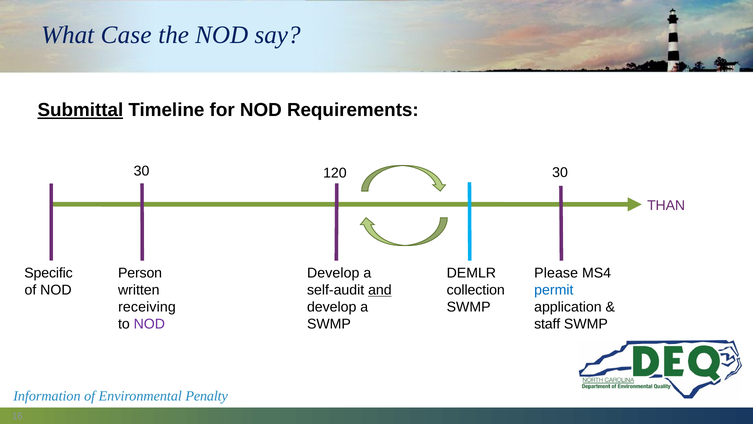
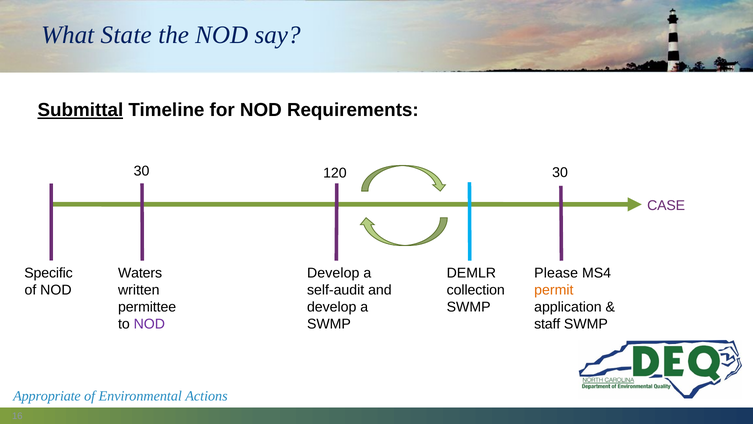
Case: Case -> State
THAN: THAN -> CASE
Person: Person -> Waters
and underline: present -> none
permit colour: blue -> orange
receiving: receiving -> permittee
Information: Information -> Appropriate
Penalty: Penalty -> Actions
